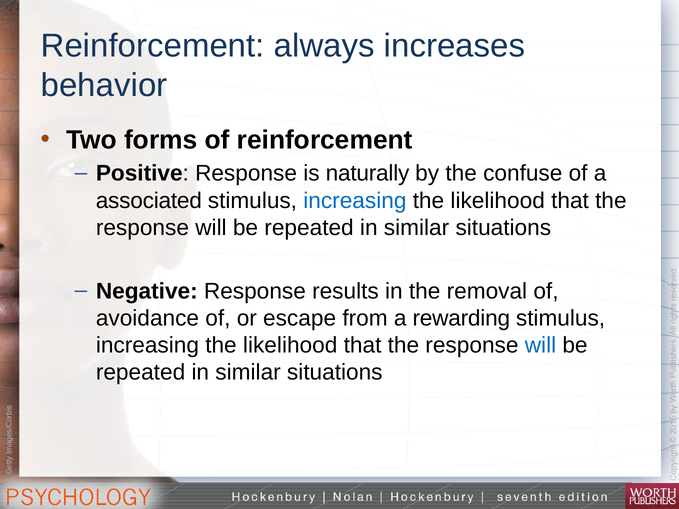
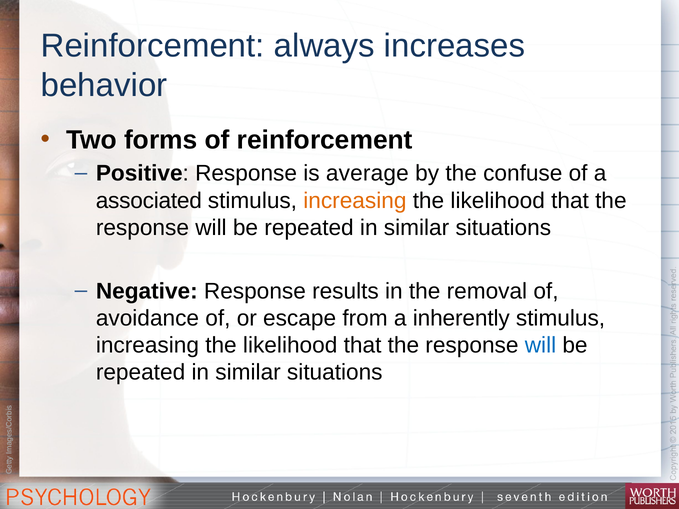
naturally: naturally -> average
increasing at (355, 201) colour: blue -> orange
rewarding: rewarding -> inherently
